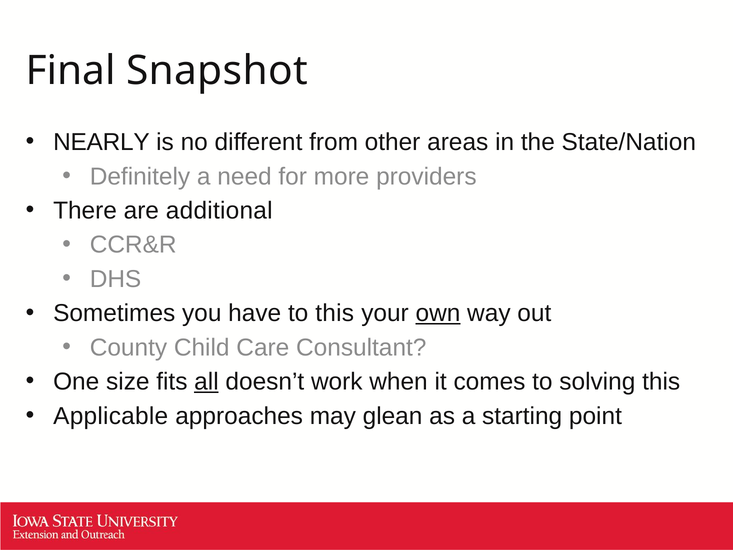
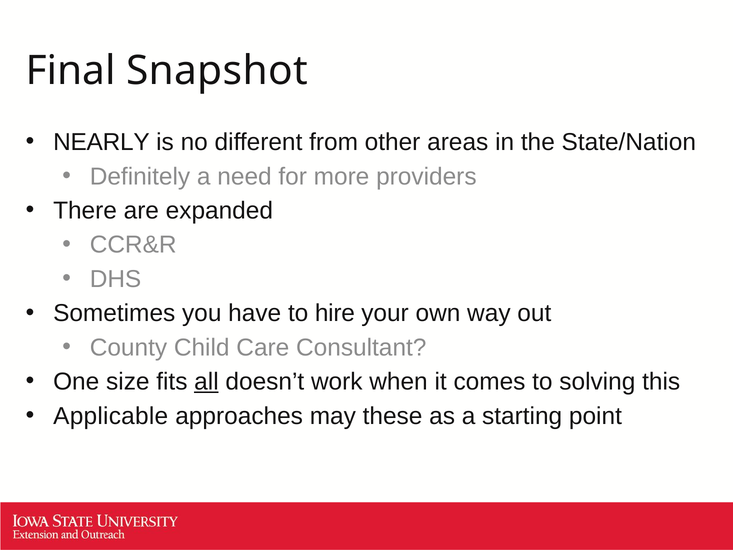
additional: additional -> expanded
to this: this -> hire
own underline: present -> none
glean: glean -> these
